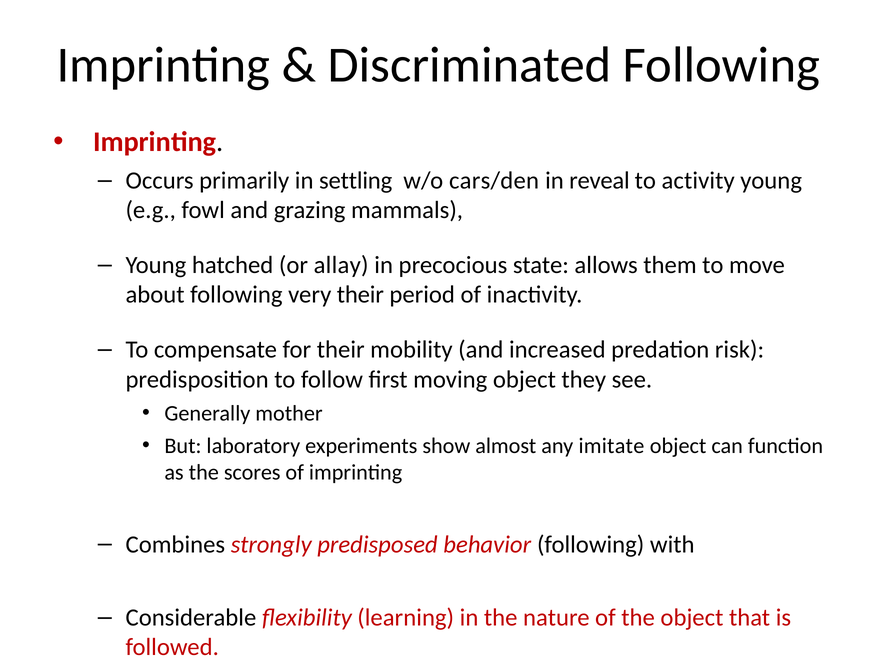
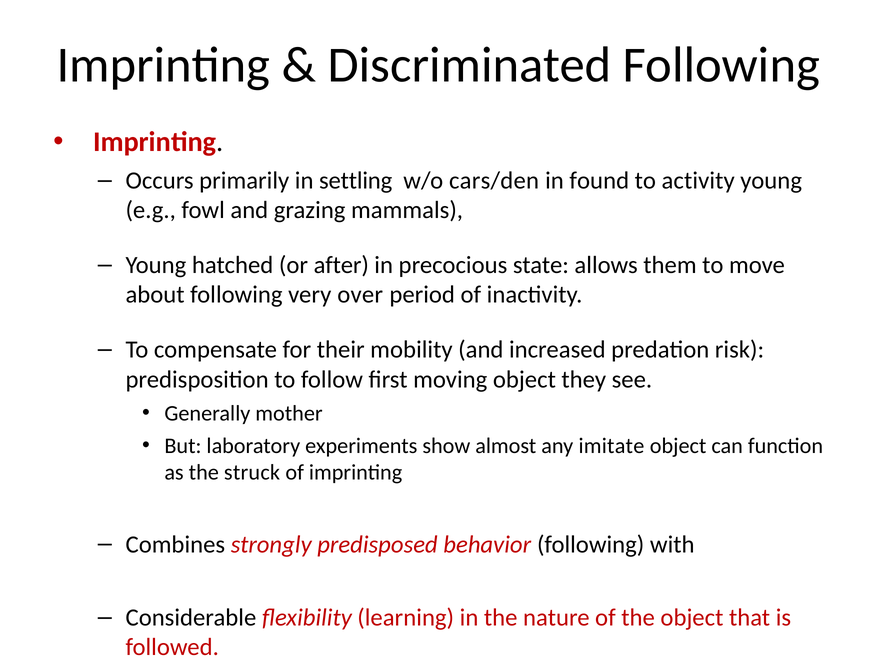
reveal: reveal -> found
allay: allay -> after
very their: their -> over
scores: scores -> struck
